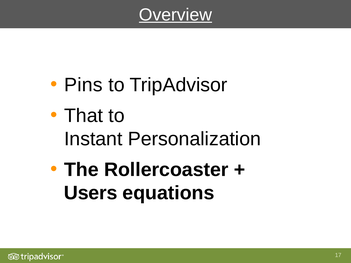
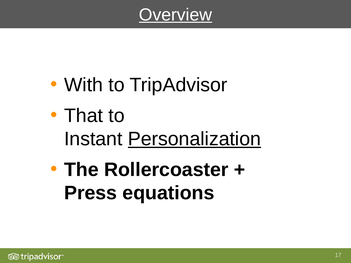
Pins: Pins -> With
Personalization underline: none -> present
Users: Users -> Press
